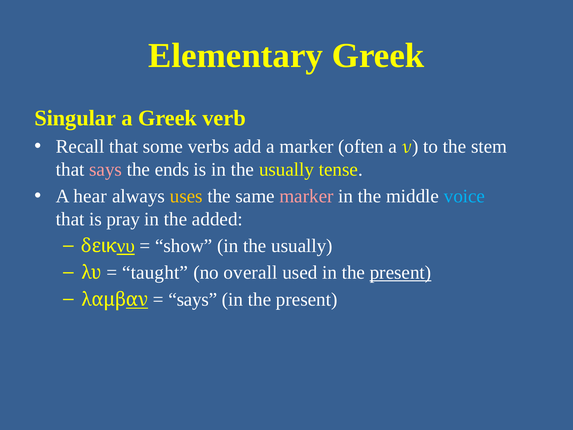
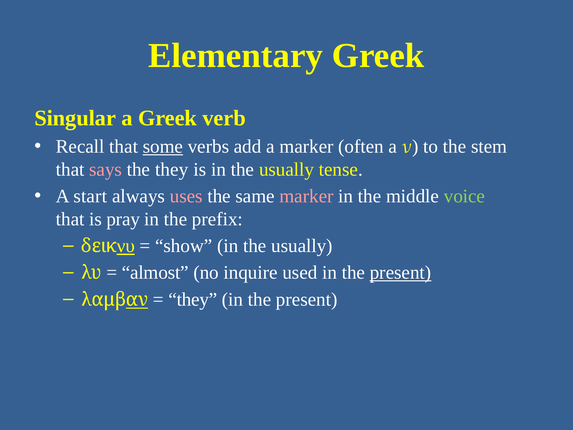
some underline: none -> present
the ends: ends -> they
hear: hear -> start
uses colour: yellow -> pink
voice colour: light blue -> light green
added: added -> prefix
taught: taught -> almost
overall: overall -> inquire
says at (193, 299): says -> they
